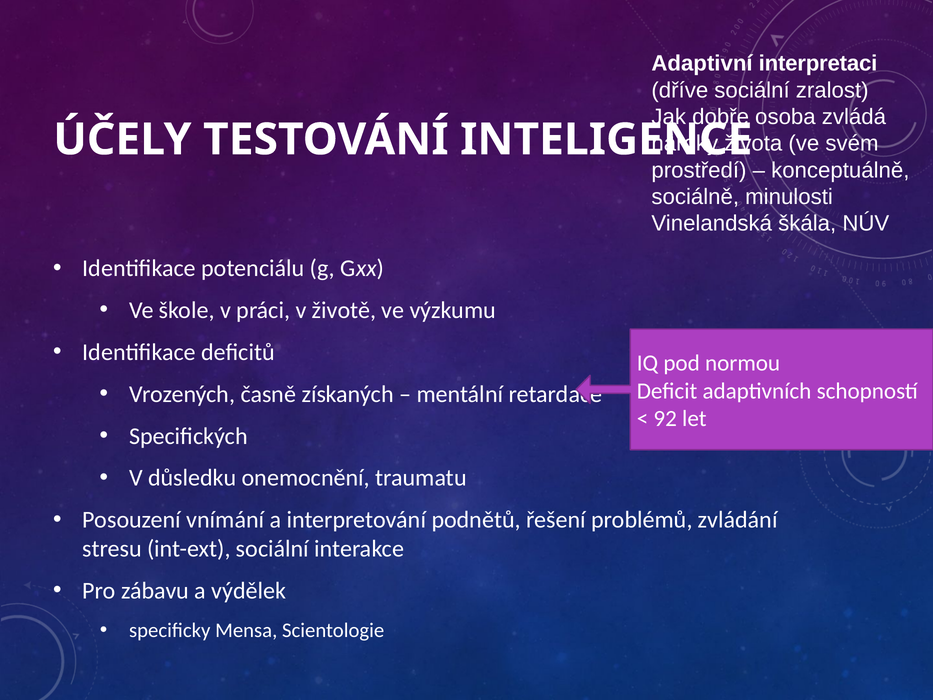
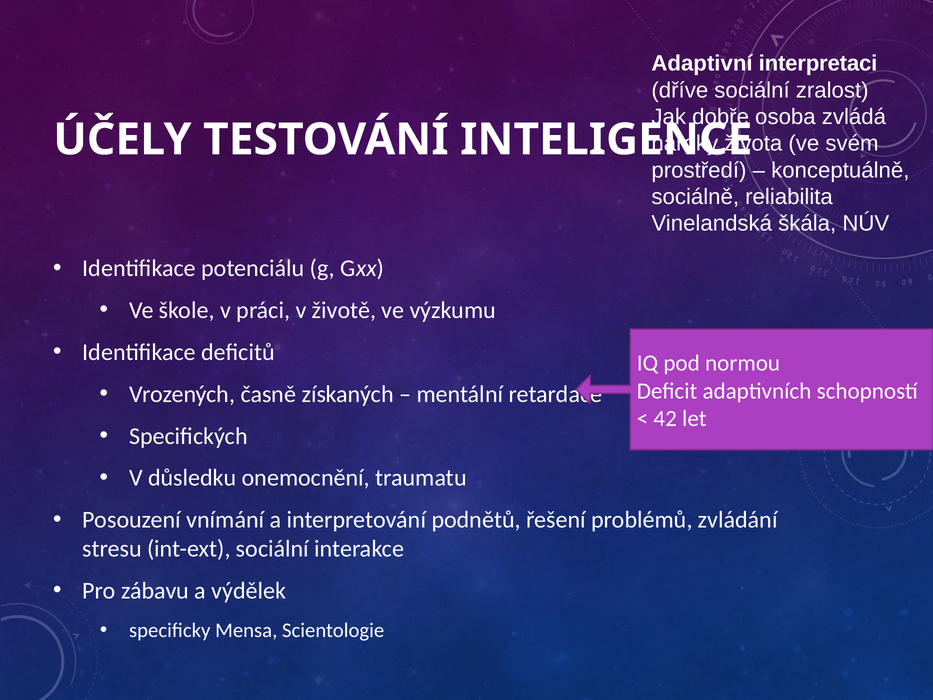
minulosti: minulosti -> reliabilita
92: 92 -> 42
